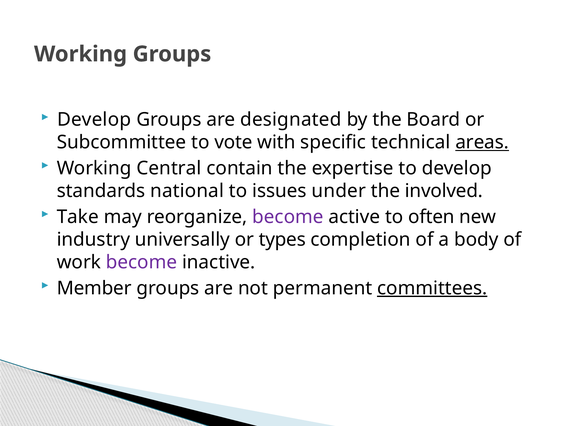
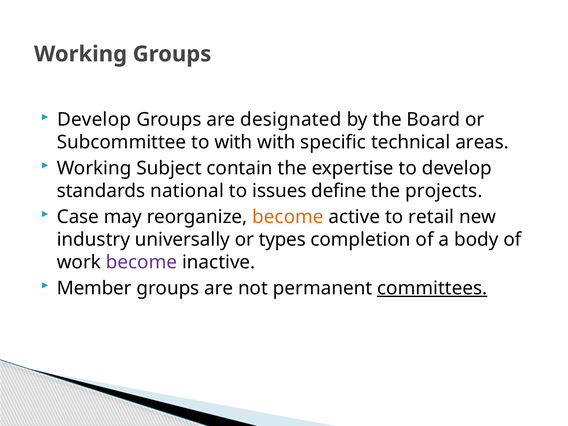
to vote: vote -> with
areas underline: present -> none
Central: Central -> Subject
under: under -> define
involved: involved -> projects
Take: Take -> Case
become at (288, 217) colour: purple -> orange
often: often -> retail
